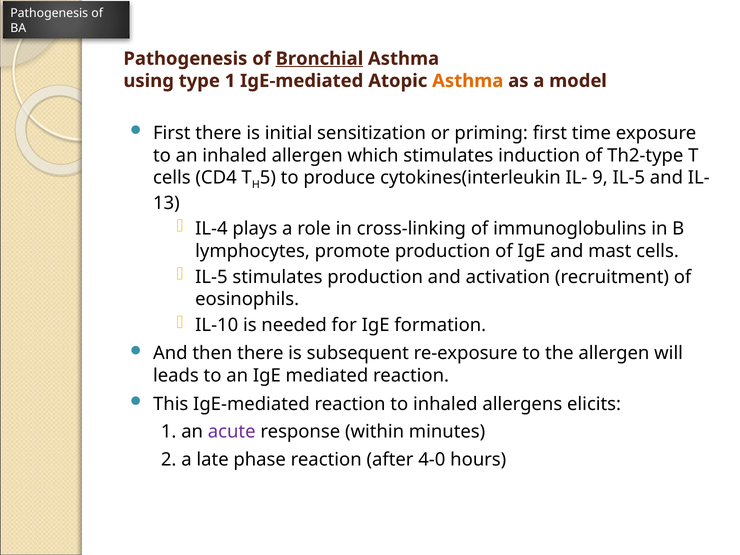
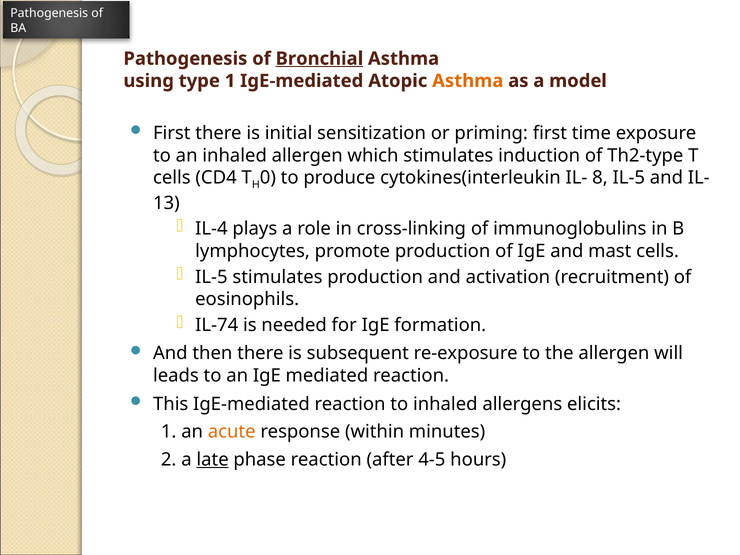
5: 5 -> 0
9: 9 -> 8
IL-10: IL-10 -> IL-74
acute colour: purple -> orange
late underline: none -> present
4-0: 4-0 -> 4-5
